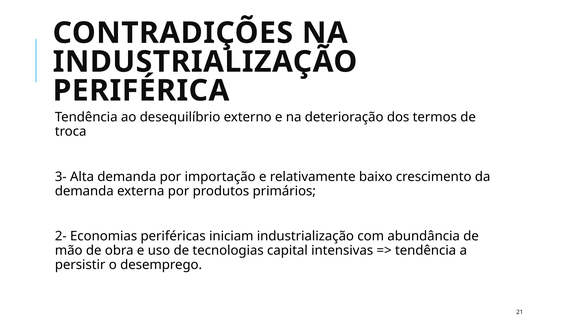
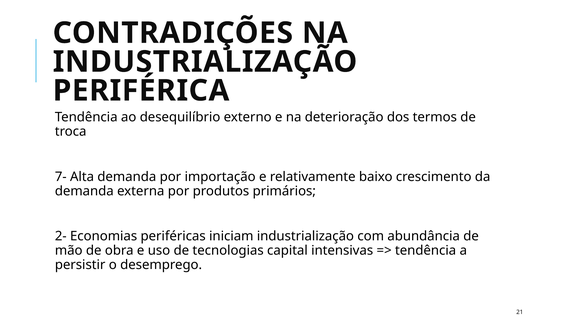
3-: 3- -> 7-
